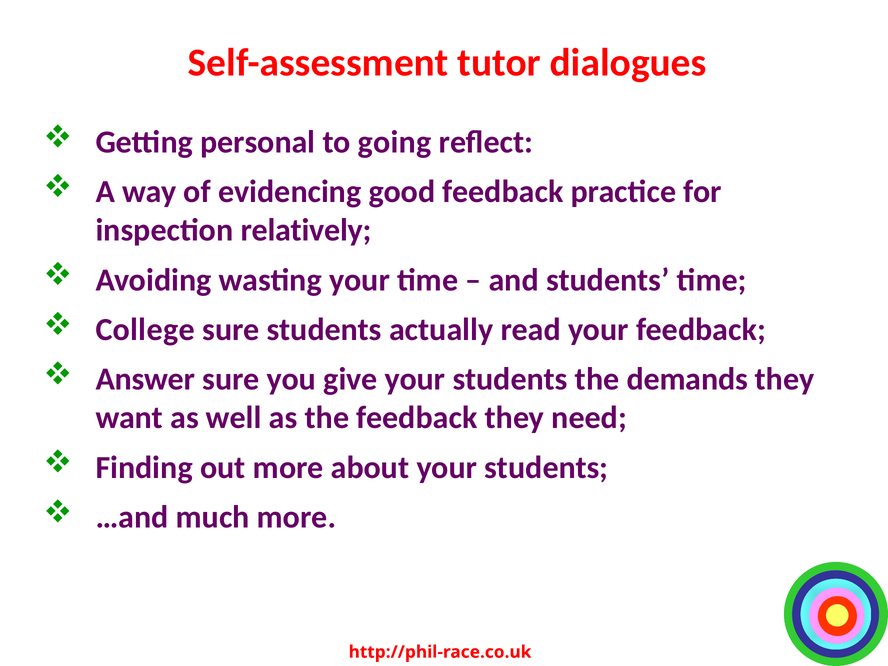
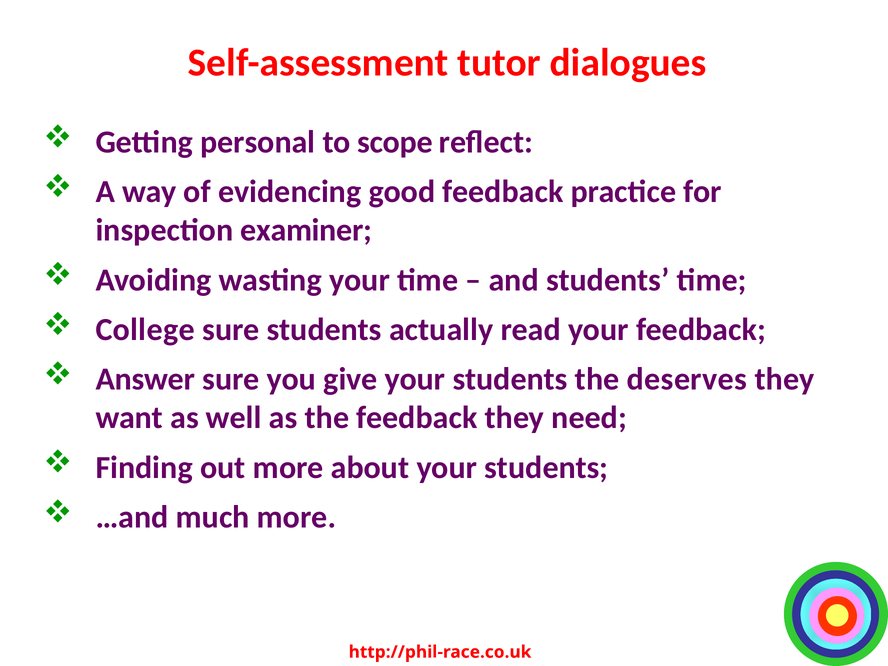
going: going -> scope
relatively: relatively -> examiner
demands: demands -> deserves
